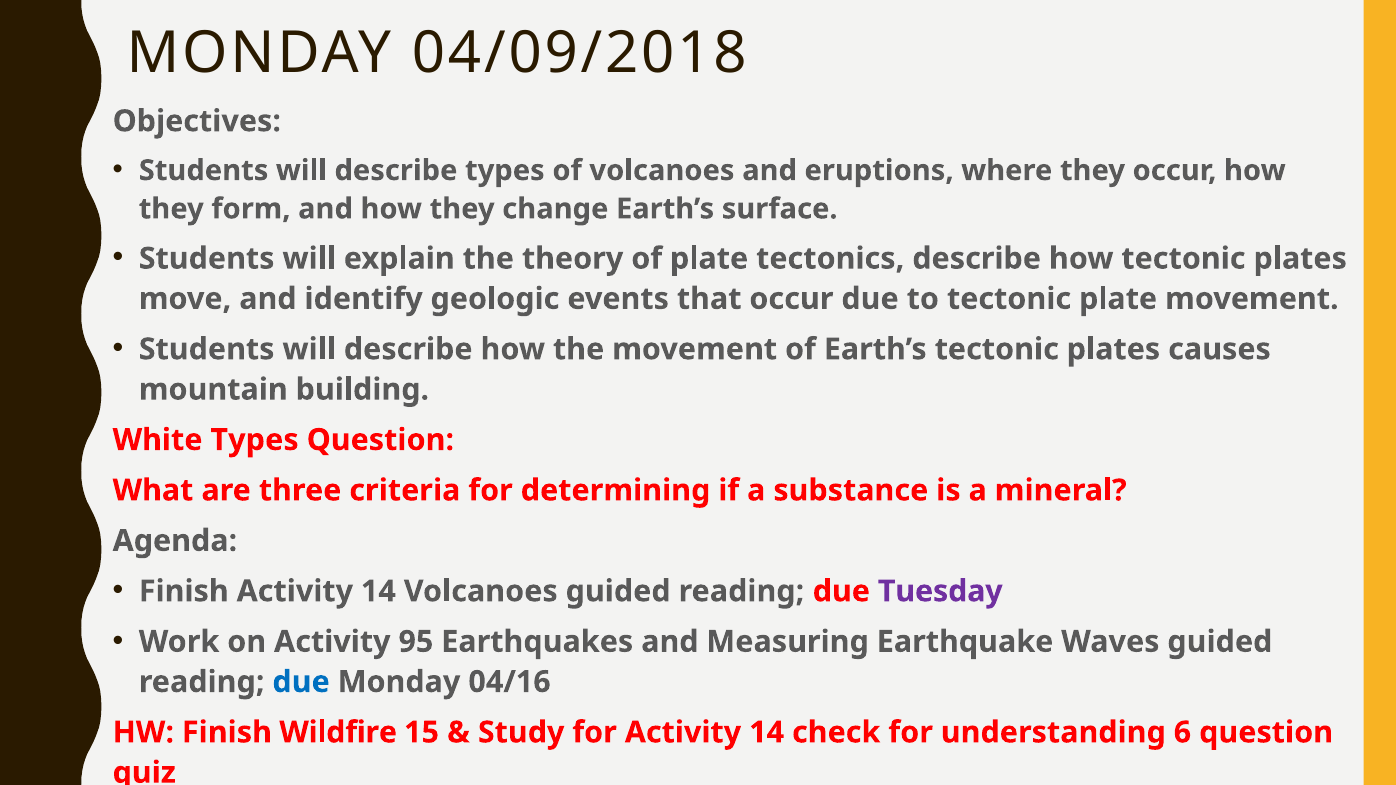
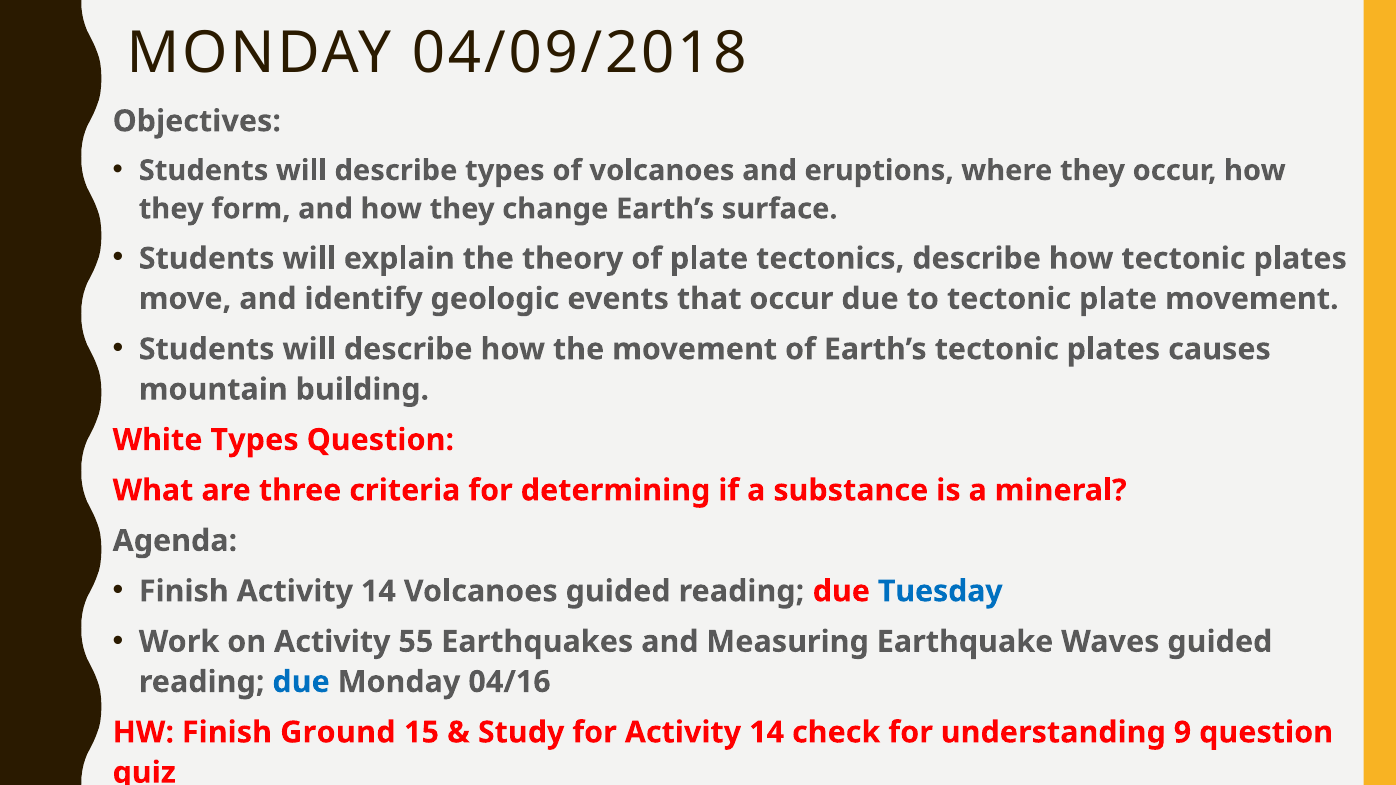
Tuesday colour: purple -> blue
95: 95 -> 55
Wildfire: Wildfire -> Ground
6: 6 -> 9
